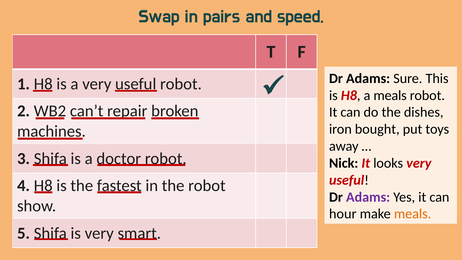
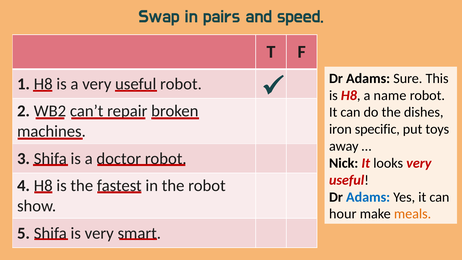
a meals: meals -> name
bought: bought -> specific
Adams at (368, 197) colour: purple -> blue
